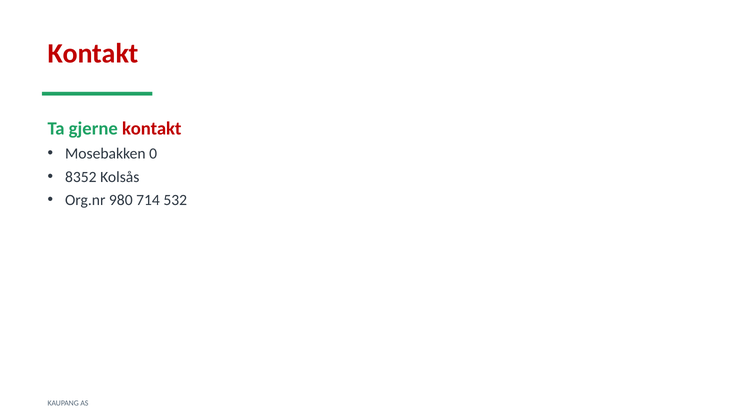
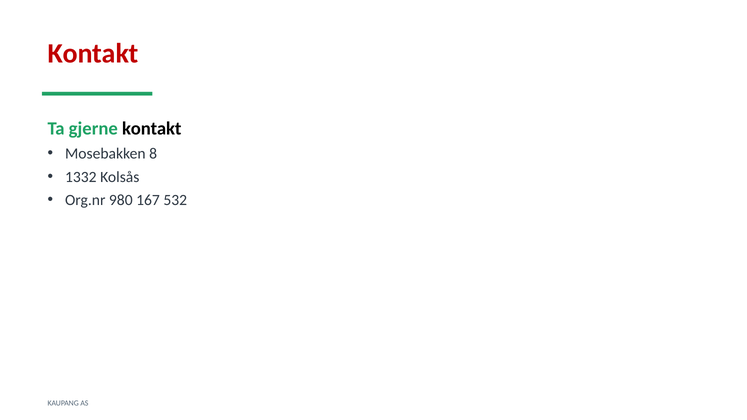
kontakt at (152, 129) colour: red -> black
0: 0 -> 8
8352: 8352 -> 1332
714: 714 -> 167
